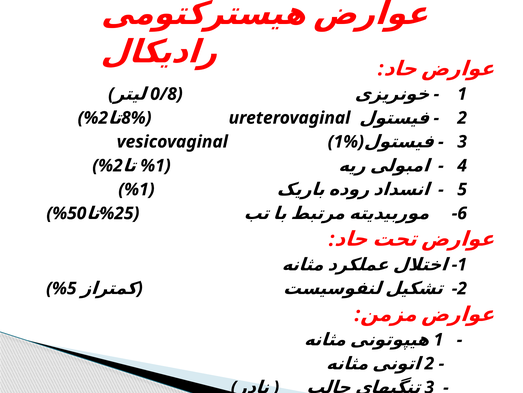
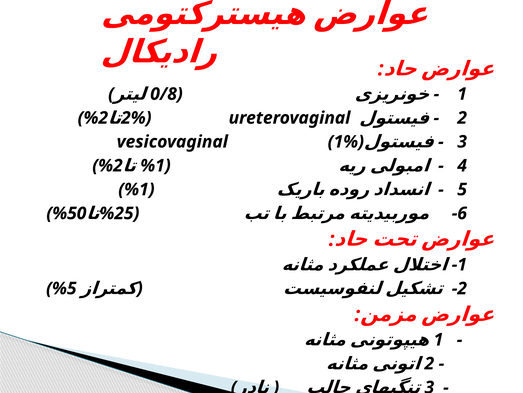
8%: 8% -> 2%
